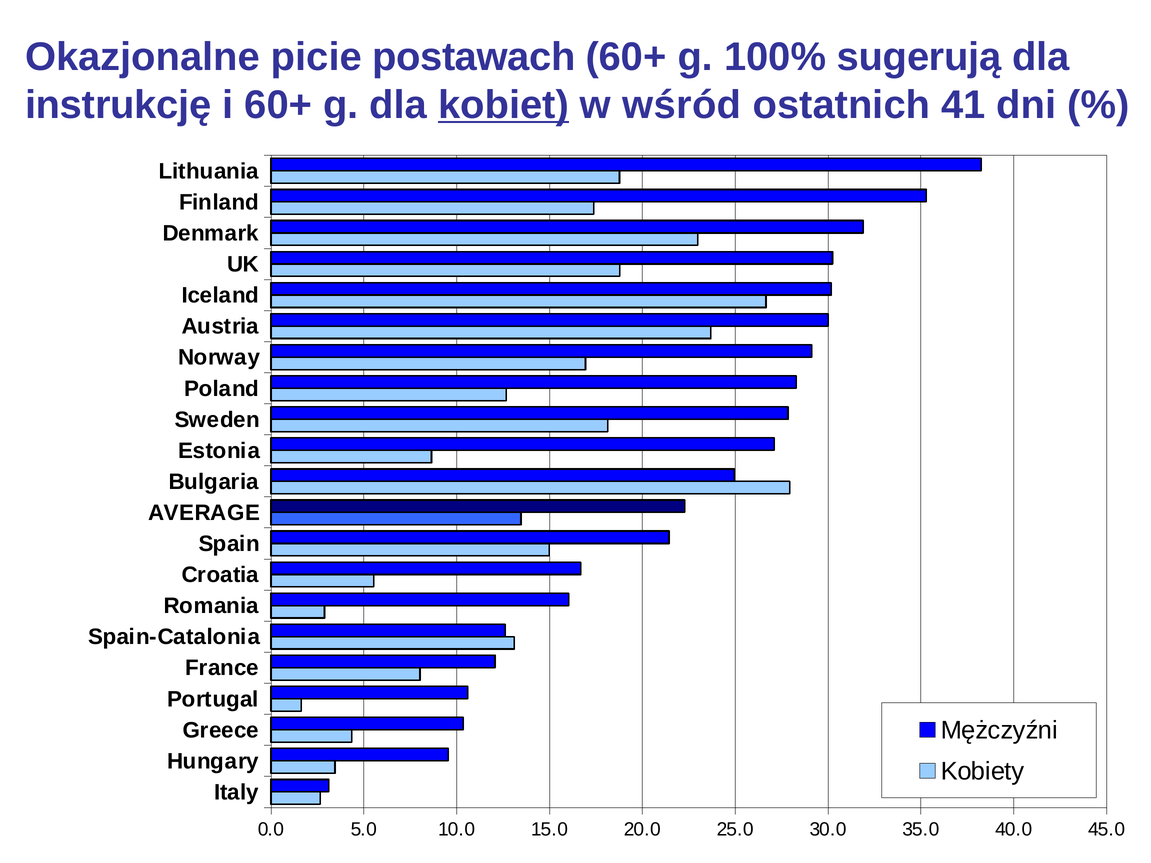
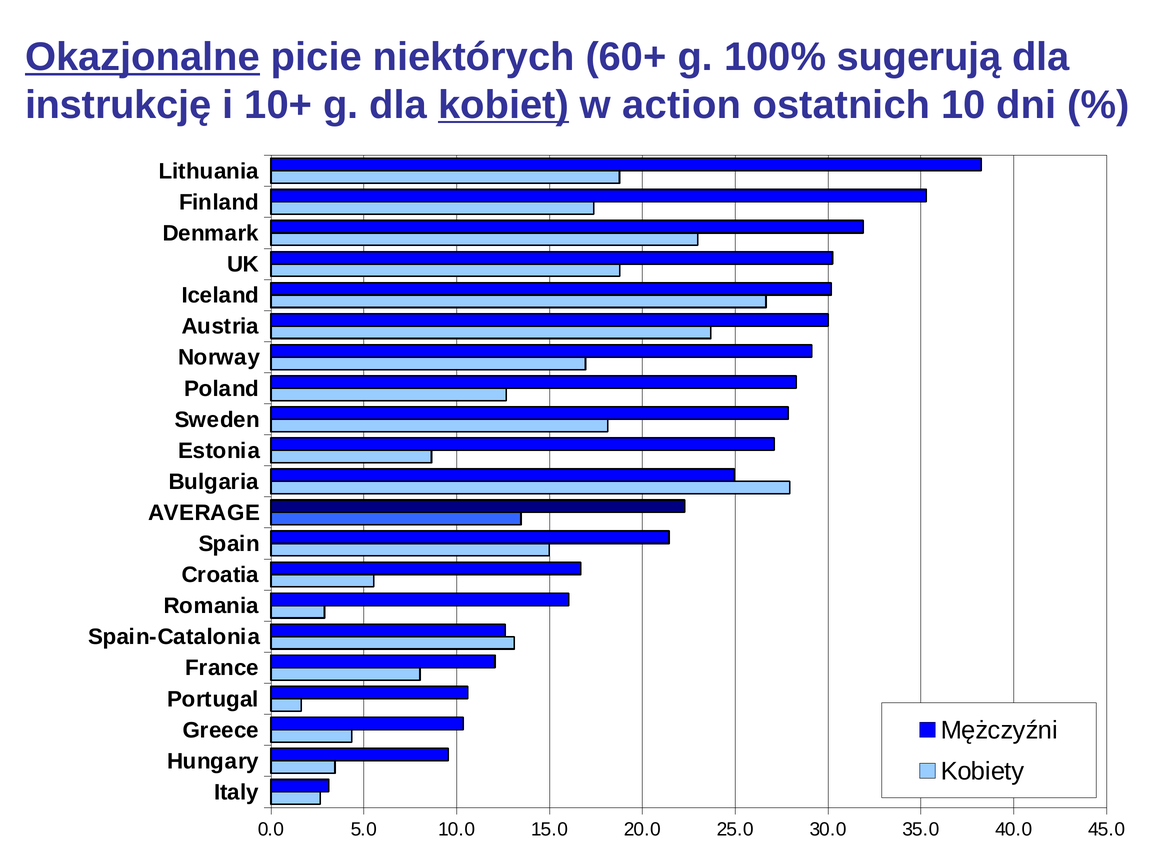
Okazjonalne underline: none -> present
postawach: postawach -> niektórych
i 60+: 60+ -> 10+
wśród: wśród -> action
41: 41 -> 10
